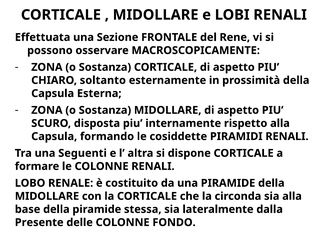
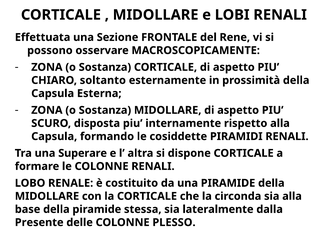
Seguenti: Seguenti -> Superare
FONDO: FONDO -> PLESSO
